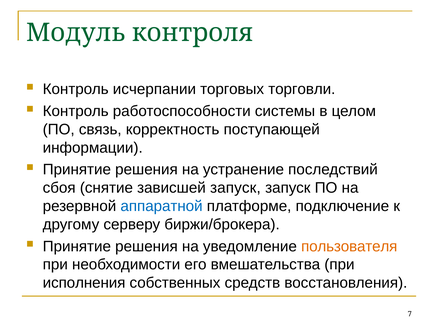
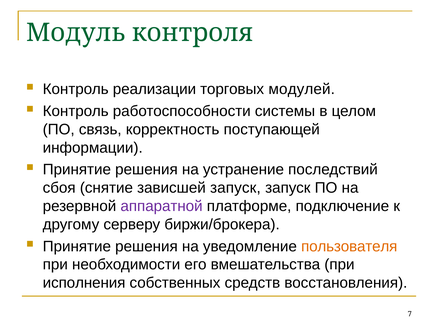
исчерпании: исчерпании -> реализации
торговли: торговли -> модулей
аппаратной colour: blue -> purple
